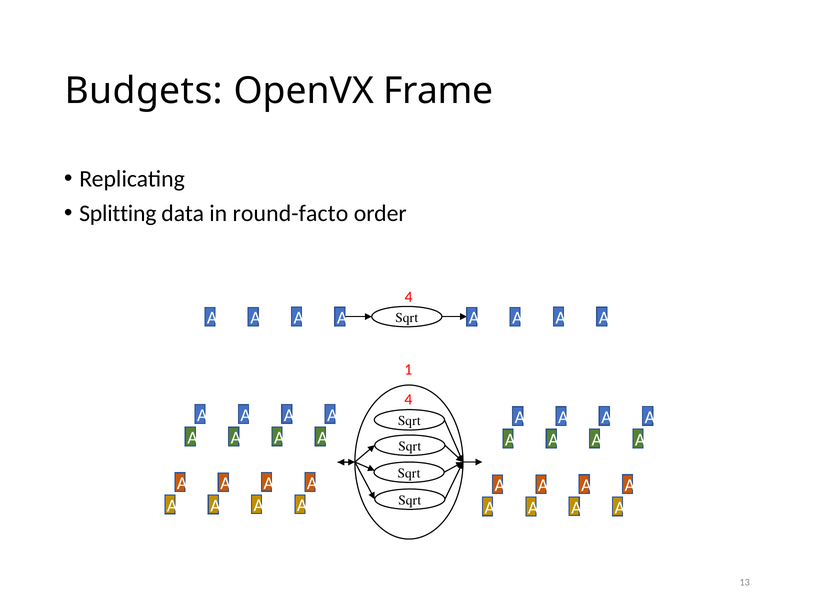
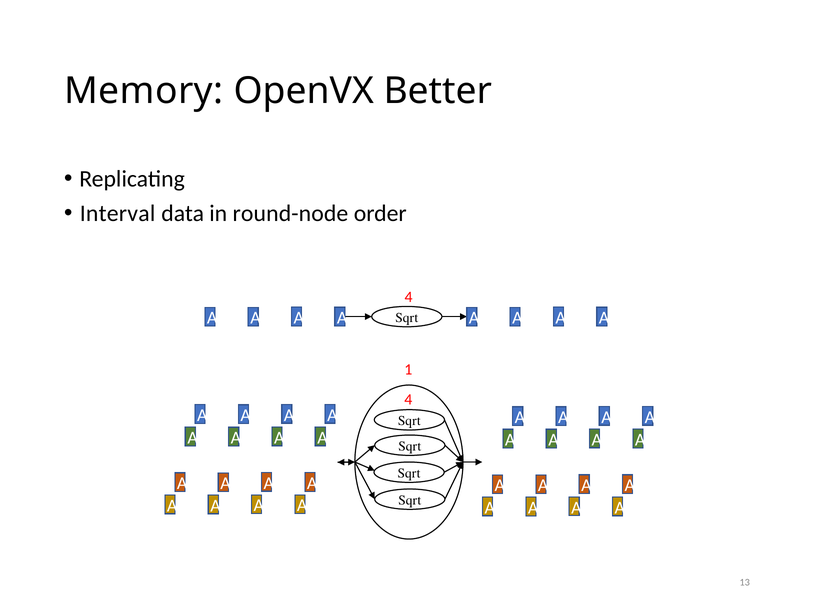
Budgets: Budgets -> Memory
Frame: Frame -> Better
Splitting: Splitting -> Interval
round-facto: round-facto -> round-node
